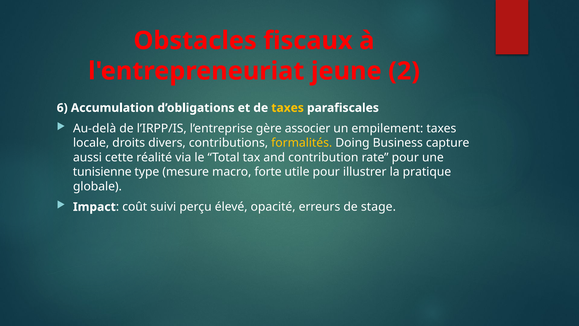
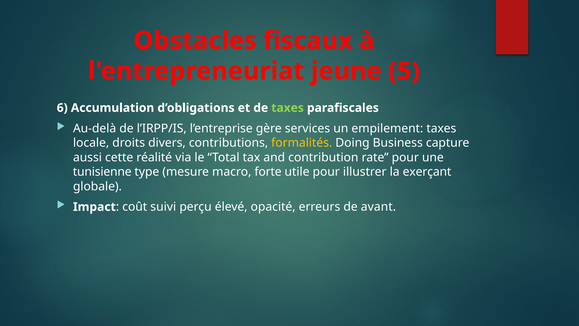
2: 2 -> 5
taxes at (288, 108) colour: yellow -> light green
associer: associer -> services
pratique: pratique -> exerçant
stage: stage -> avant
